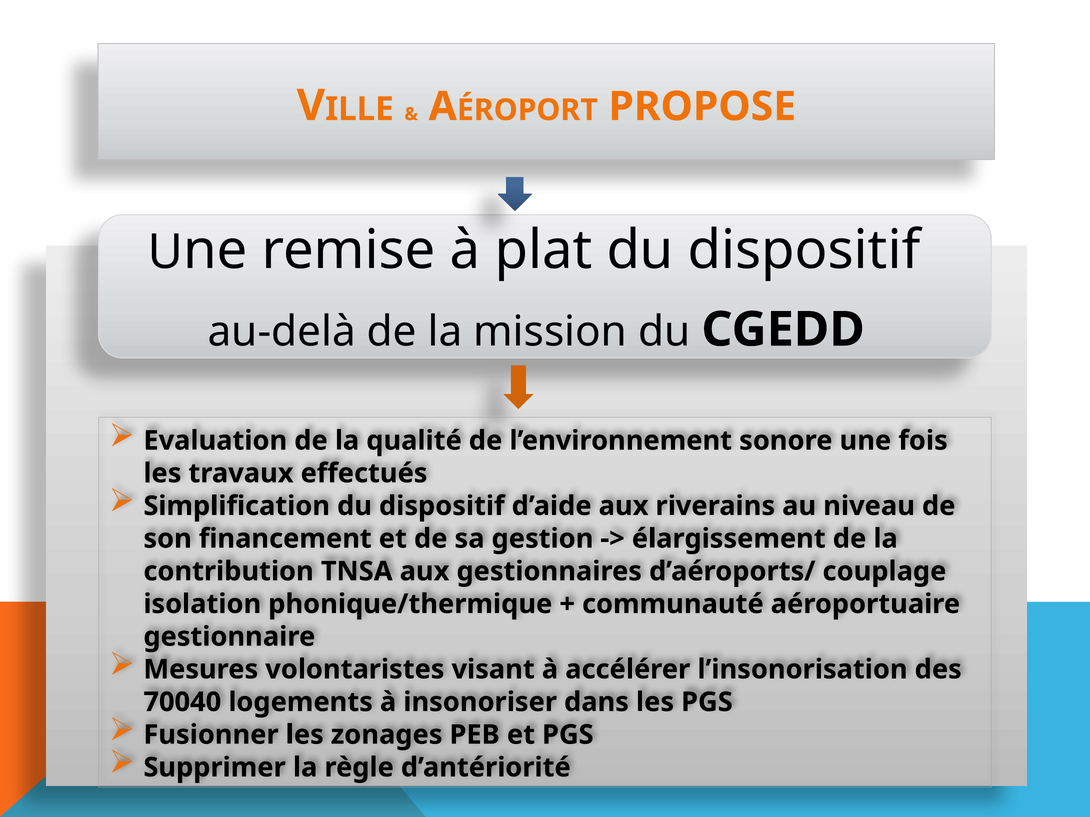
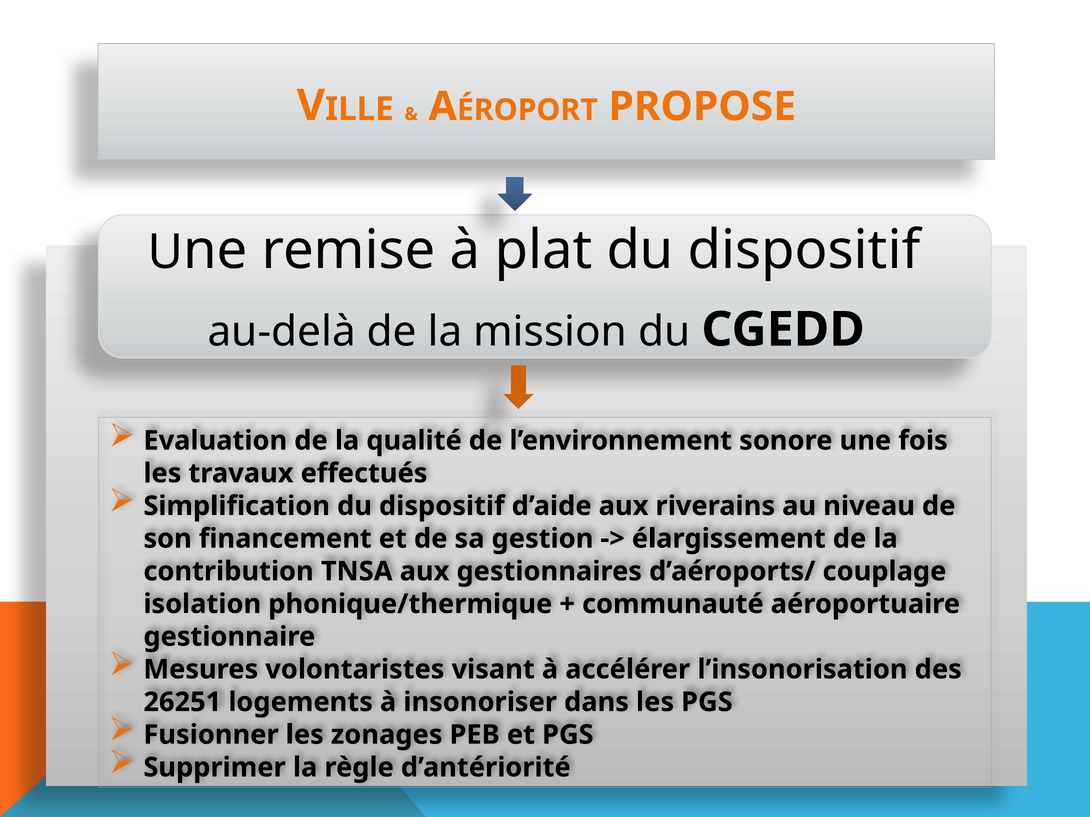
70040: 70040 -> 26251
